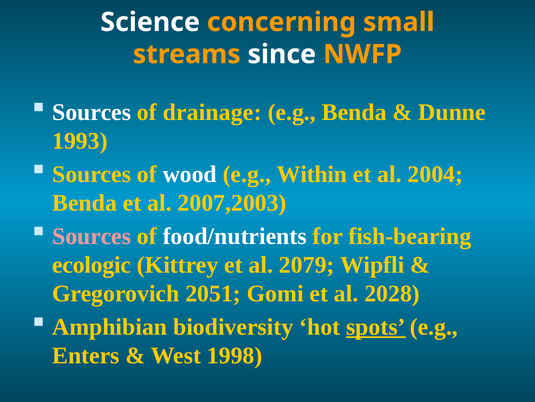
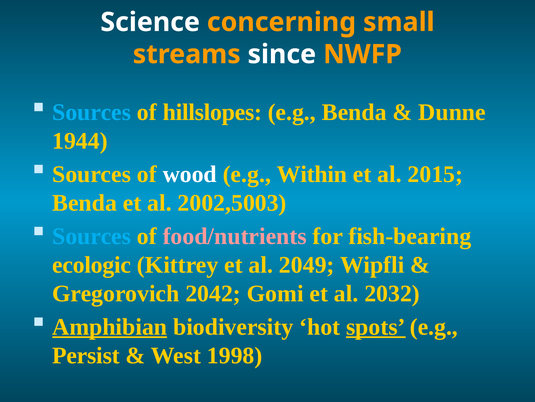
Sources at (92, 112) colour: white -> light blue
drainage: drainage -> hillslopes
1993: 1993 -> 1944
2004: 2004 -> 2015
2007,2003: 2007,2003 -> 2002,5003
Sources at (92, 236) colour: pink -> light blue
food/nutrients colour: white -> pink
2079: 2079 -> 2049
2051: 2051 -> 2042
2028: 2028 -> 2032
Amphibian underline: none -> present
Enters: Enters -> Persist
